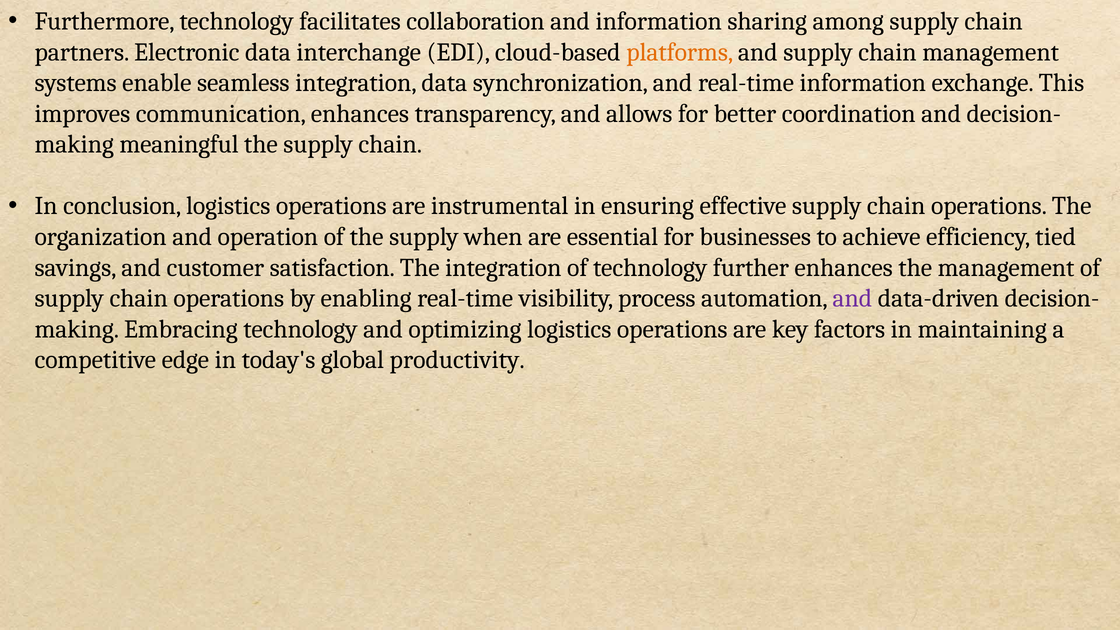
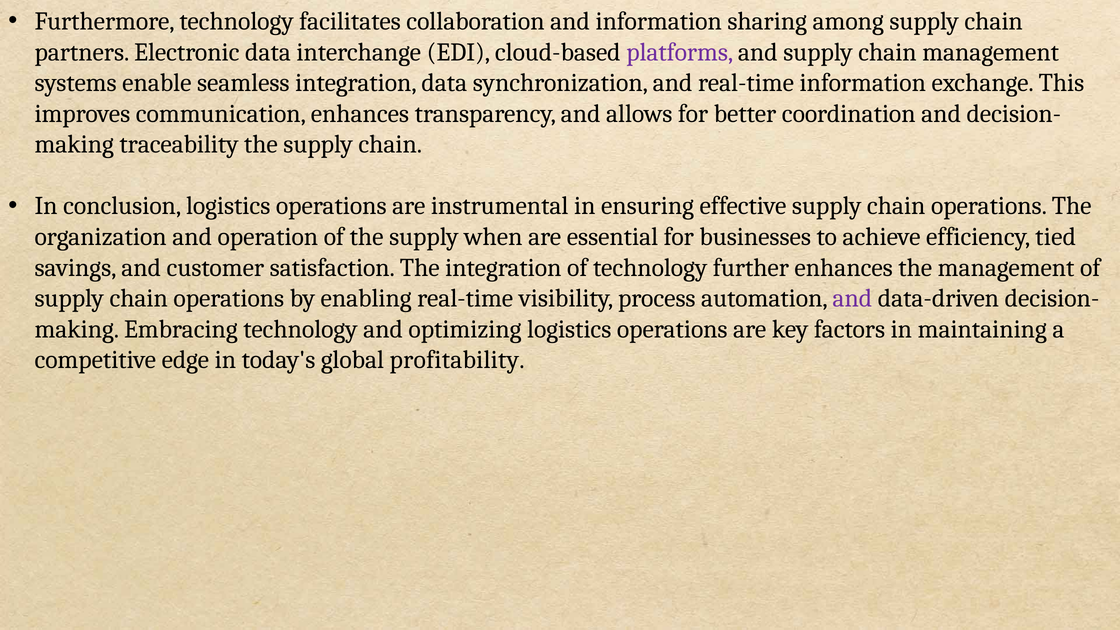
platforms colour: orange -> purple
meaningful: meaningful -> traceability
productivity: productivity -> profitability
